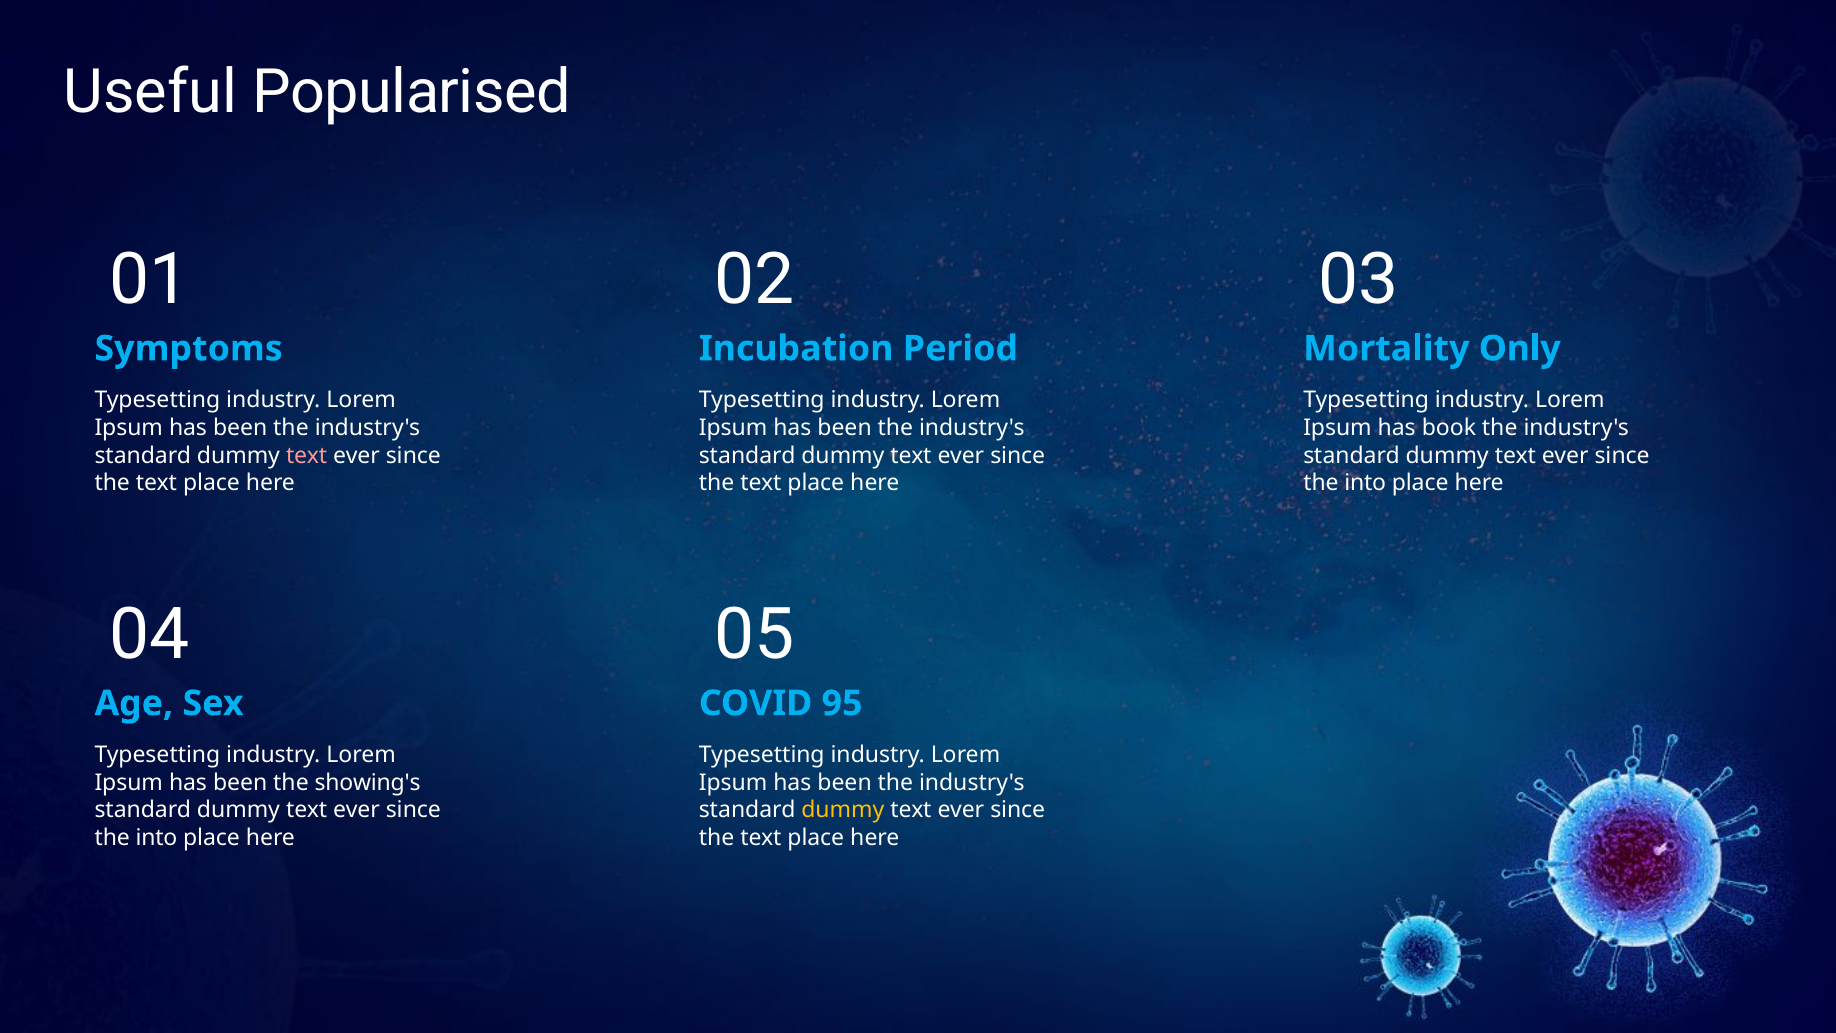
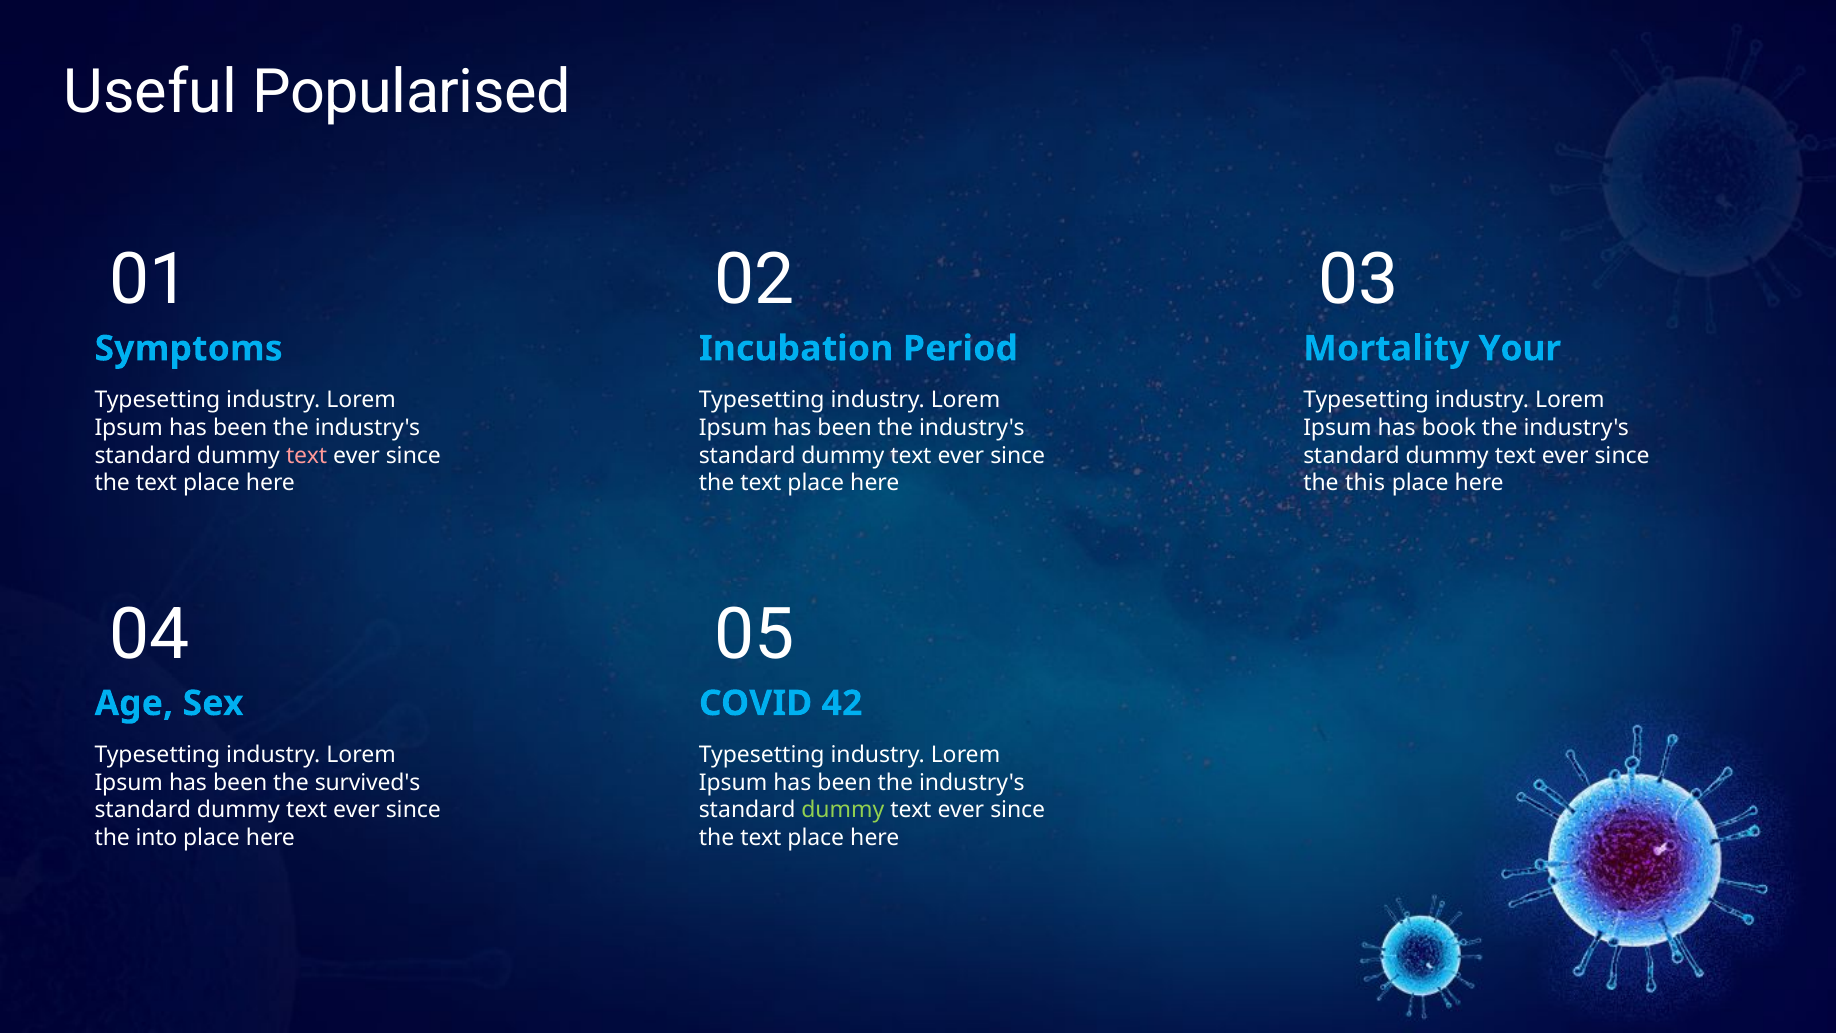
Only: Only -> Your
into at (1365, 483): into -> this
95: 95 -> 42
showing's: showing's -> survived's
dummy at (843, 810) colour: yellow -> light green
